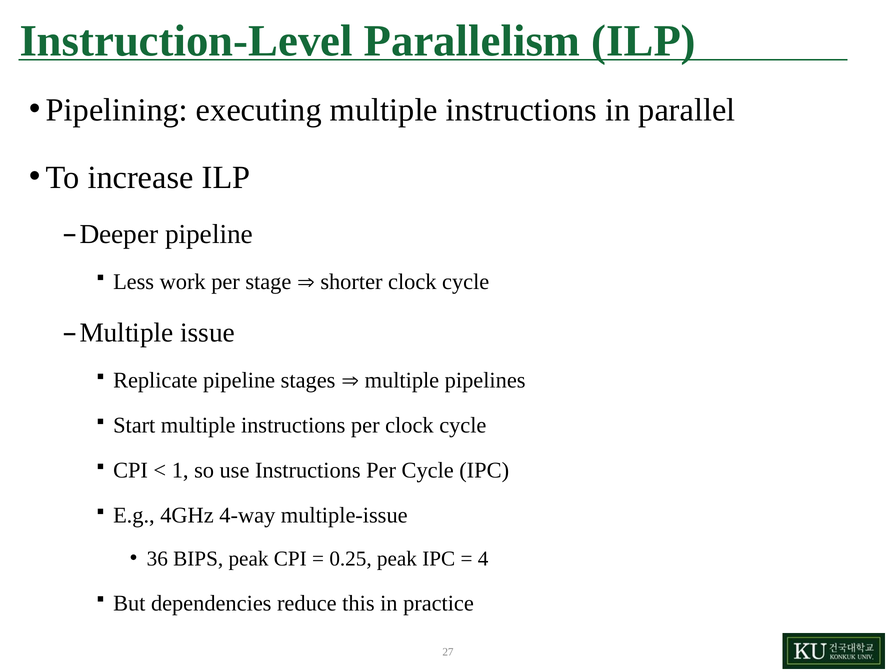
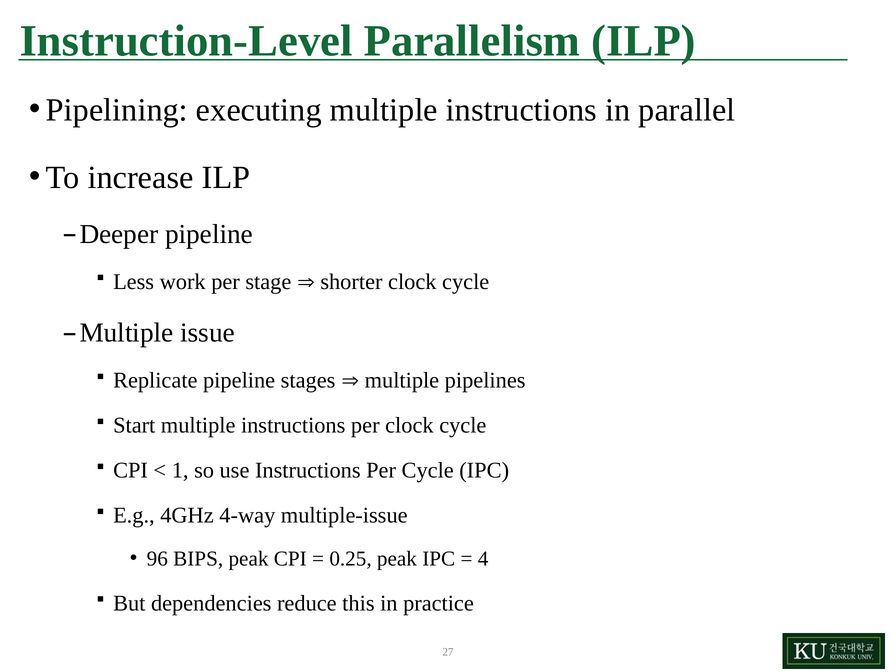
36: 36 -> 96
